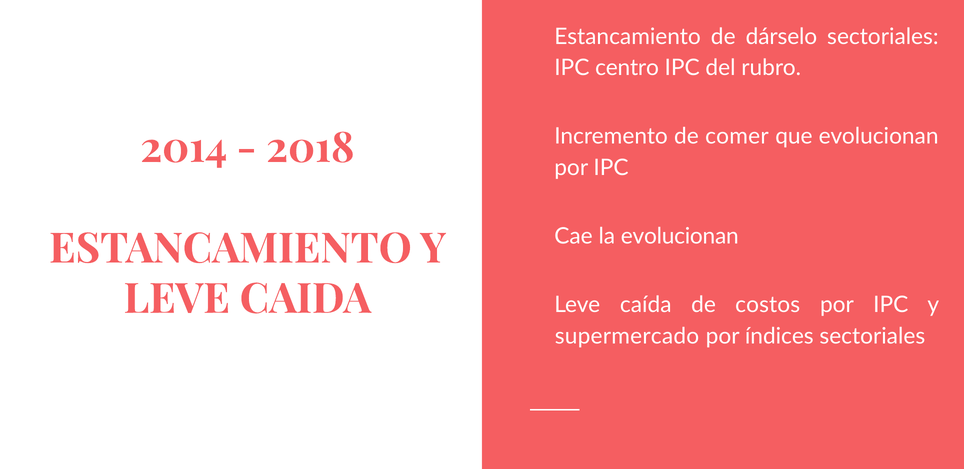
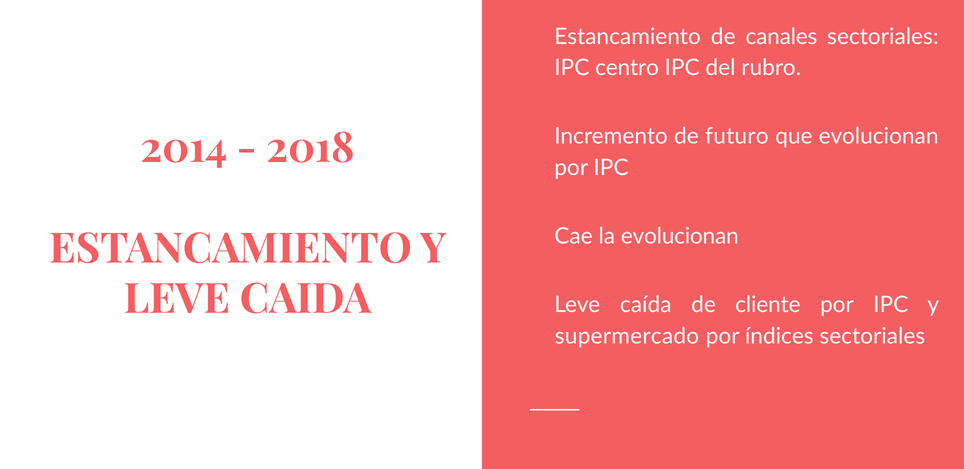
dárselo: dárselo -> canales
comer: comer -> futuro
costos: costos -> cliente
